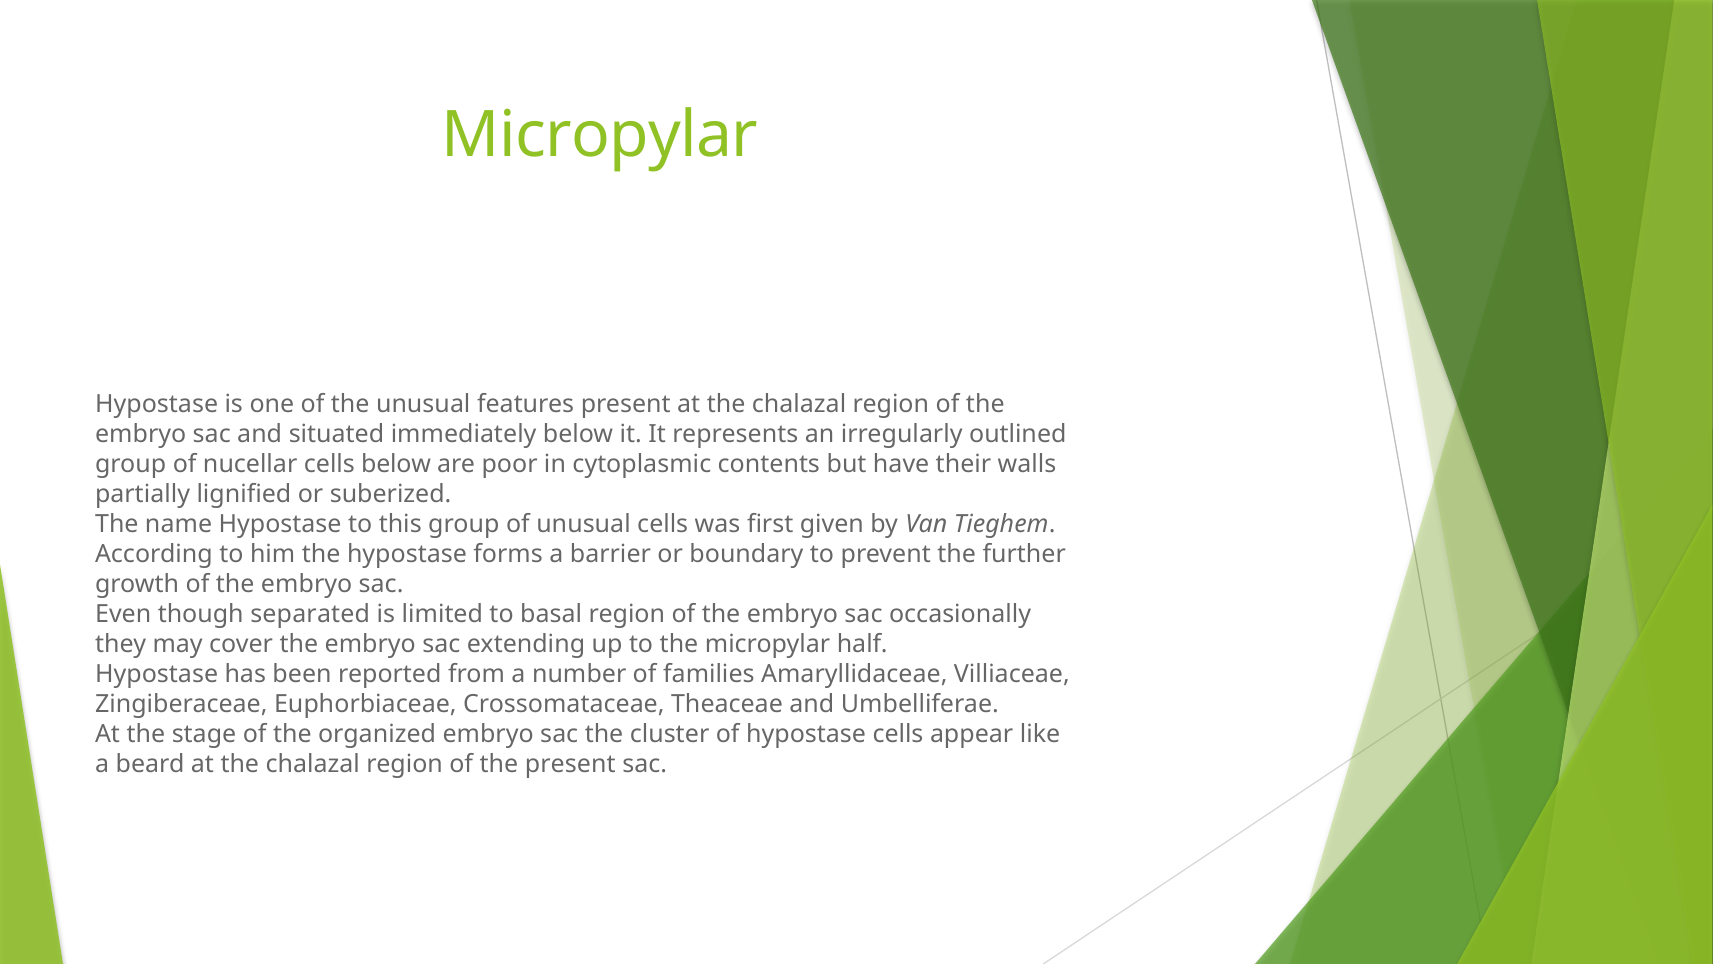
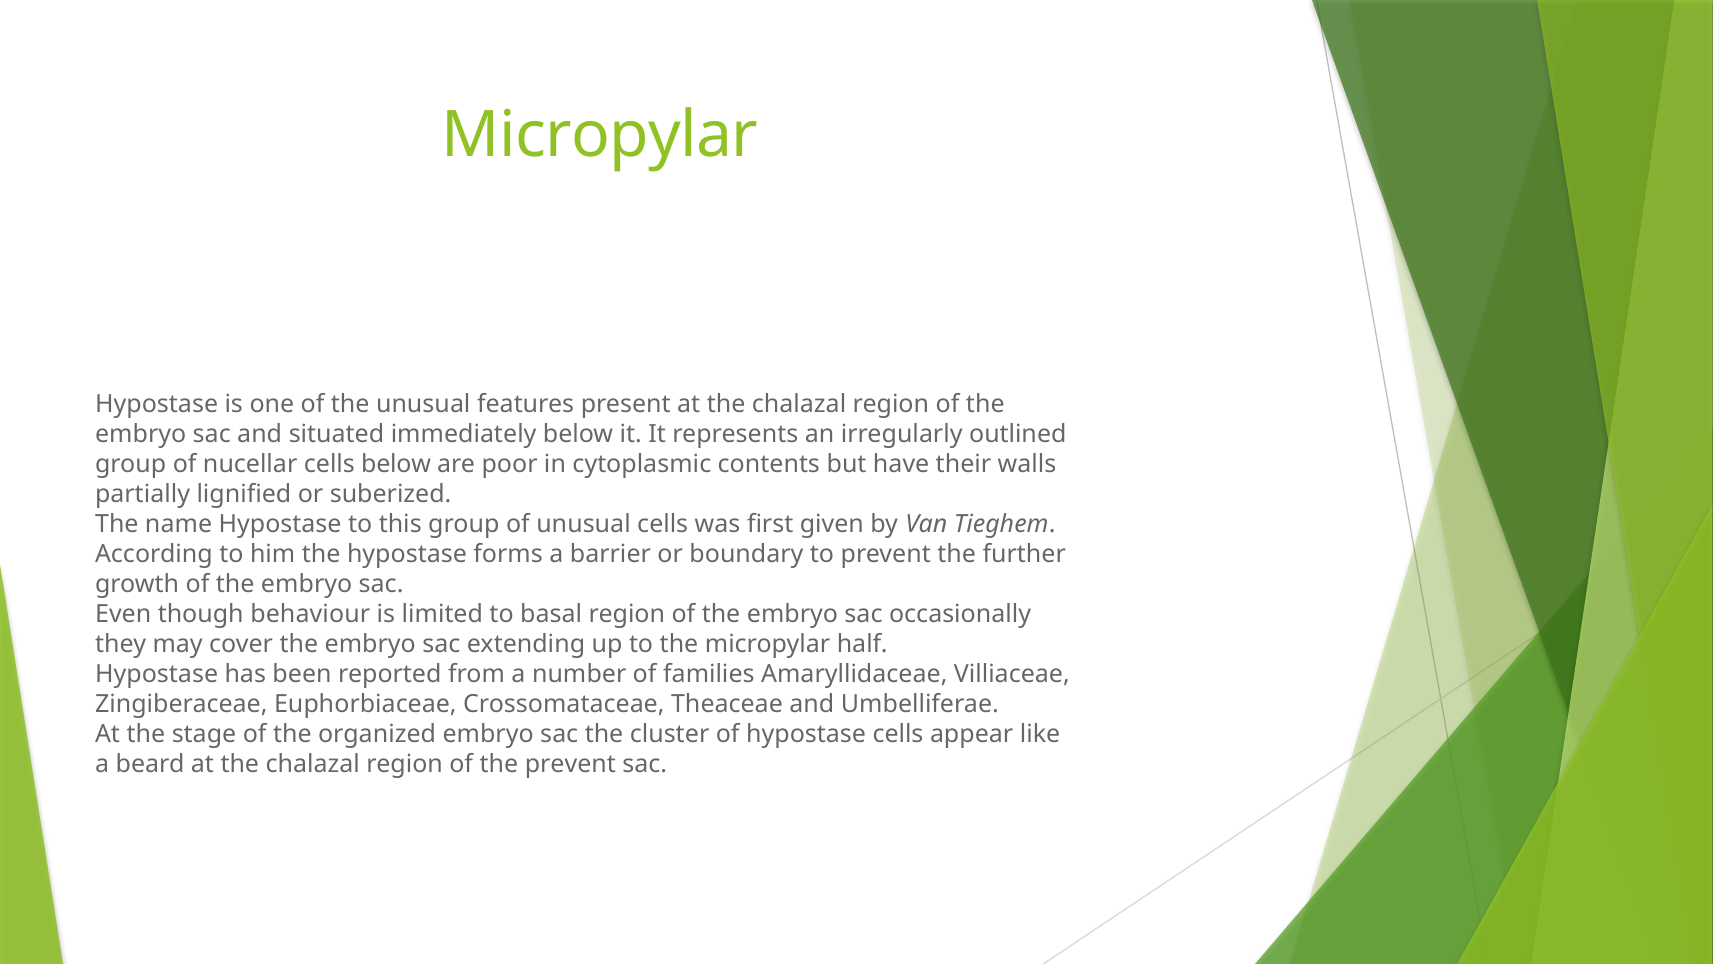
separated: separated -> behaviour
the present: present -> prevent
